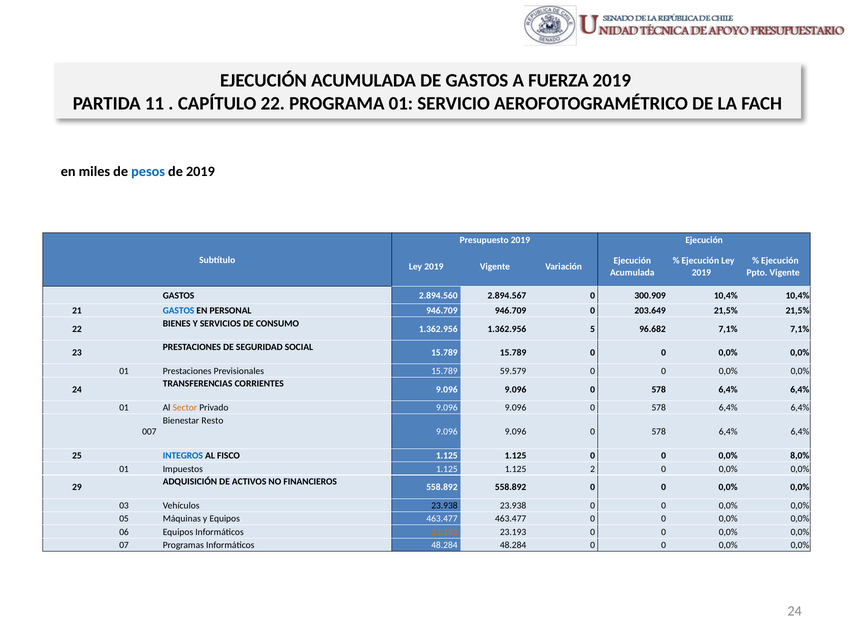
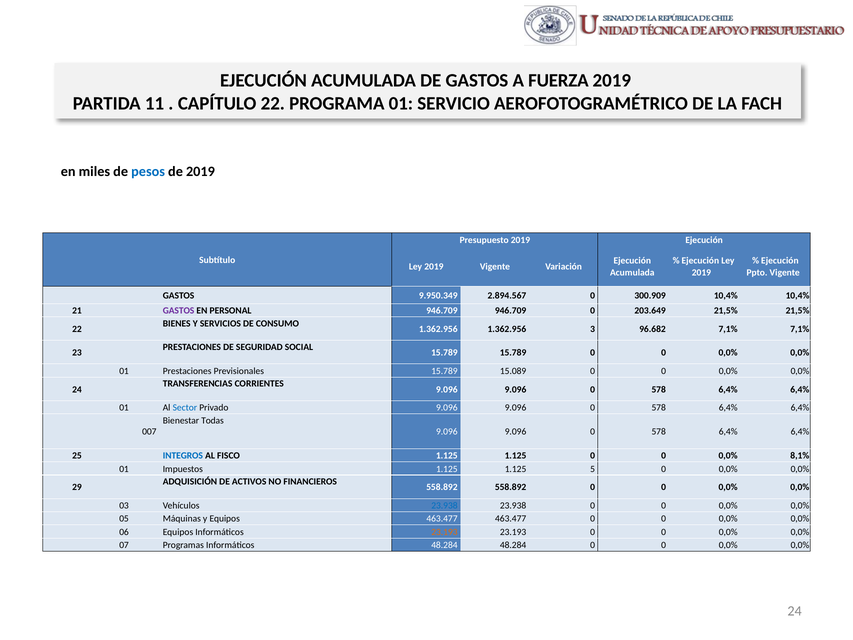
2.894.560: 2.894.560 -> 9.950.349
GASTOS at (179, 311) colour: blue -> purple
5: 5 -> 3
59.579: 59.579 -> 15.089
Sector colour: orange -> blue
Resto: Resto -> Todas
8,0%: 8,0% -> 8,1%
2: 2 -> 5
23.938 at (444, 505) colour: black -> blue
